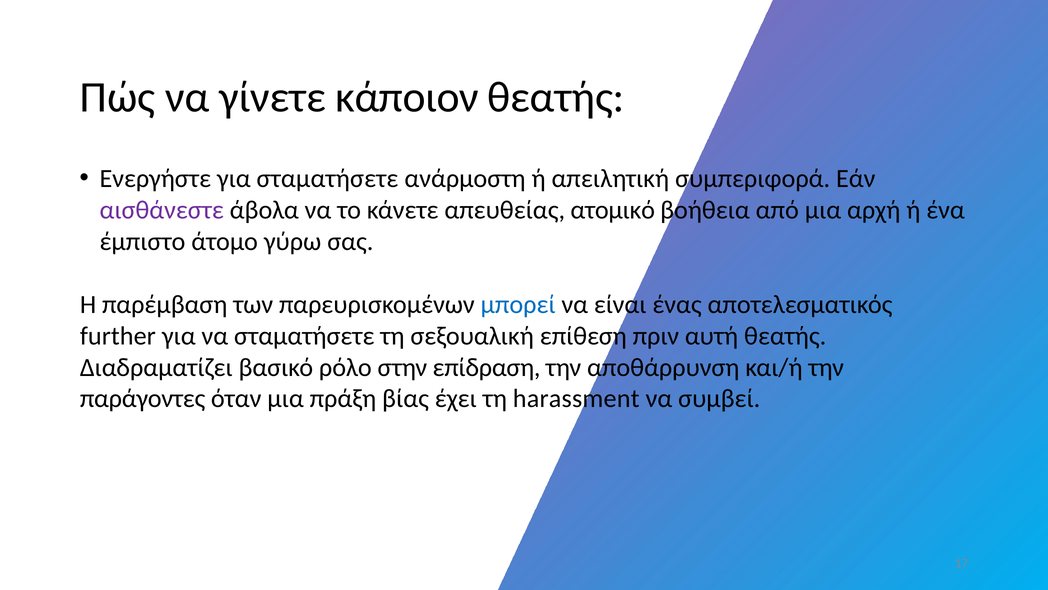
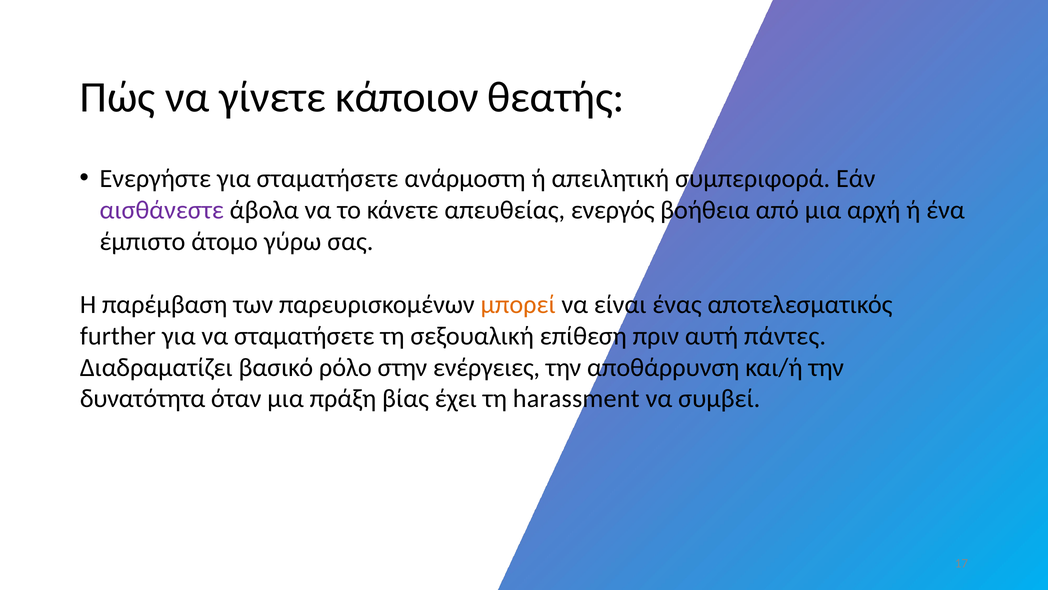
ατομικό: ατομικό -> ενεργός
μπορεί colour: blue -> orange
αυτή θεατής: θεατής -> πάντες
επίδραση: επίδραση -> ενέργειες
παράγοντες: παράγοντες -> δυνατότητα
